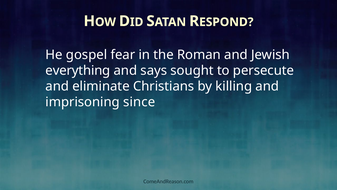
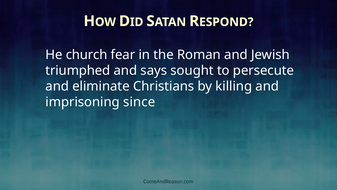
gospel: gospel -> church
everything: everything -> triumphed
